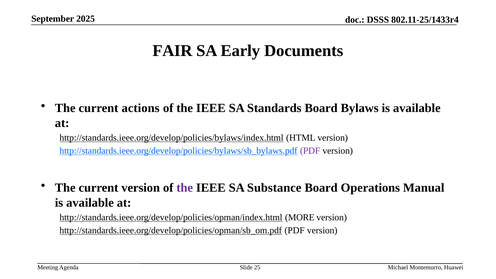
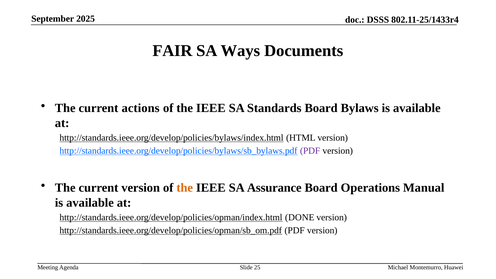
Early: Early -> Ways
the at (185, 188) colour: purple -> orange
Substance: Substance -> Assurance
MORE: MORE -> DONE
